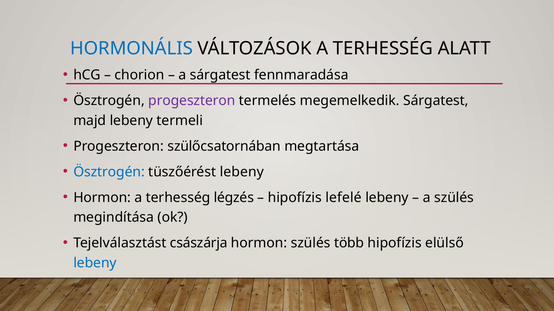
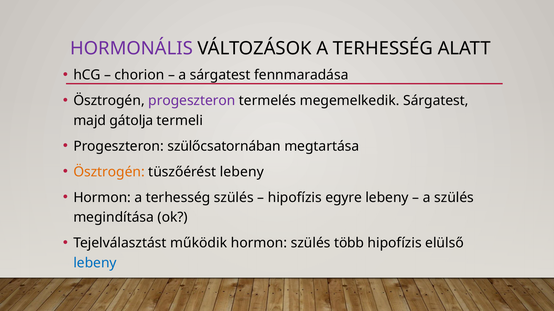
HORMONÁLIS colour: blue -> purple
majd lebeny: lebeny -> gátolja
Ösztrogén at (109, 172) colour: blue -> orange
terhesség légzés: légzés -> szülés
lefelé: lefelé -> egyre
császárja: császárja -> működik
